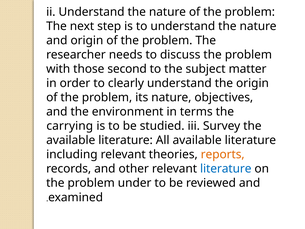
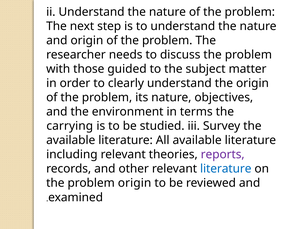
second: second -> guided
reports colour: orange -> purple
problem under: under -> origin
